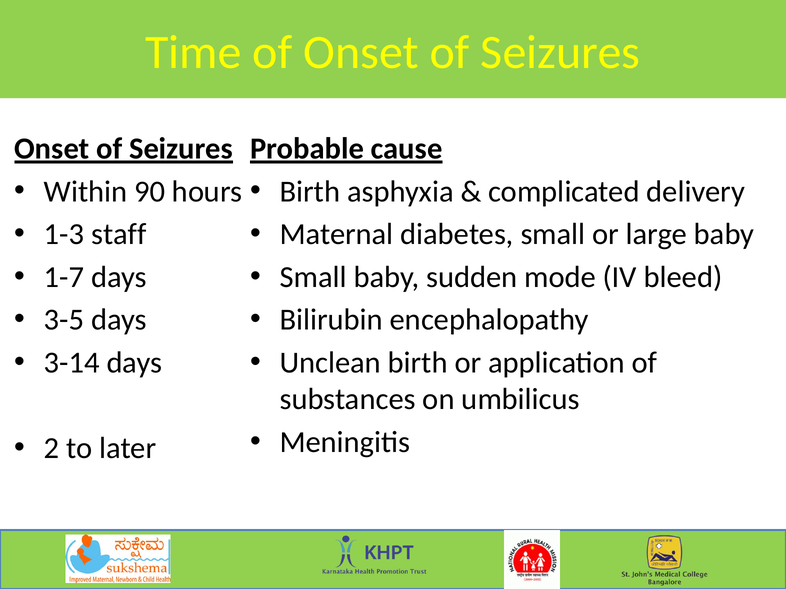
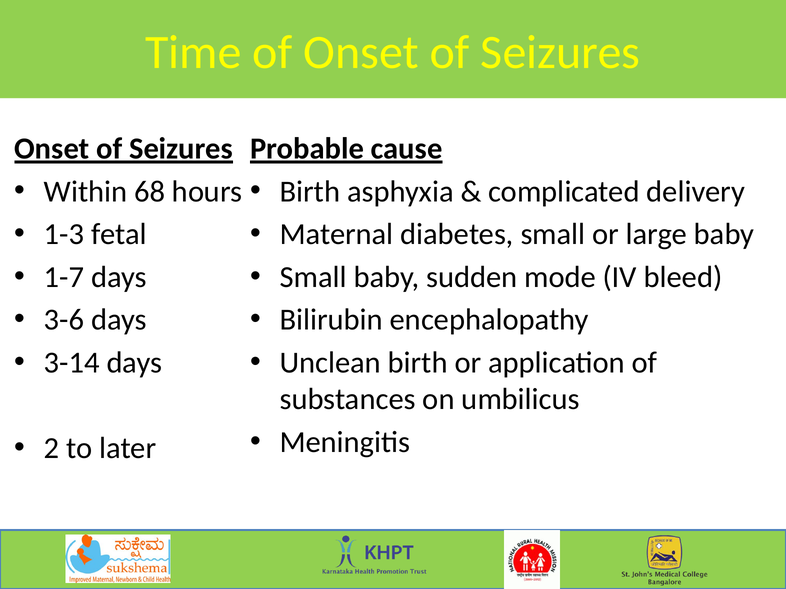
90: 90 -> 68
staff: staff -> fetal
3-5: 3-5 -> 3-6
